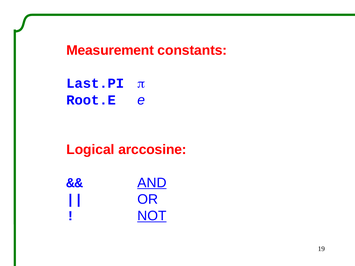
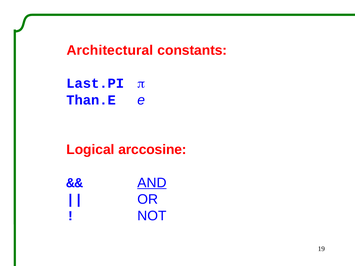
Measurement: Measurement -> Architectural
Root.E: Root.E -> Than.E
NOT underline: present -> none
